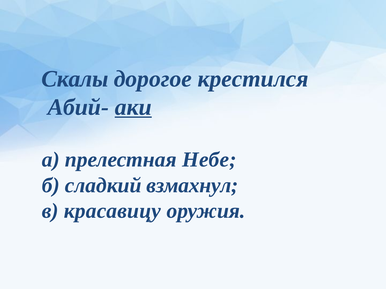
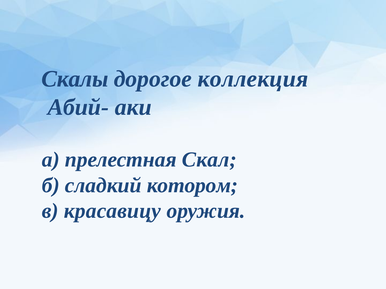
крестился: крестился -> коллекция
аки underline: present -> none
Небе: Небе -> Скал
взмахнул: взмахнул -> котором
